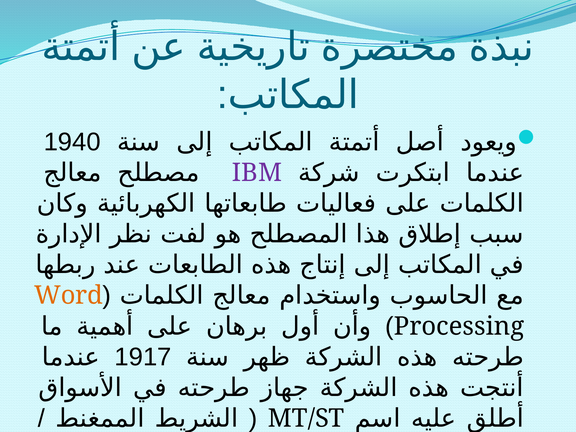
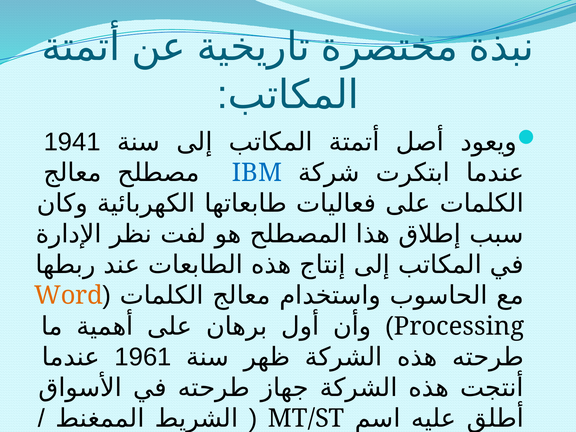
1940: 1940 -> 1941
IBM colour: purple -> blue
1917: 1917 -> 1961
